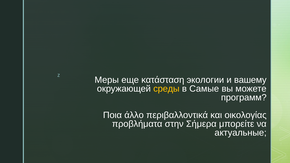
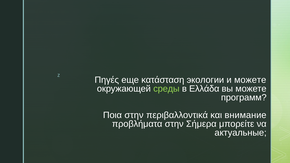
Меры: Меры -> Πηγές
и вашему: вашему -> можете
среды colour: yellow -> light green
Самые: Самые -> Ελλάδα
Ποια άλλο: άλλο -> στην
οικολογίας: οικολογίας -> внимание
